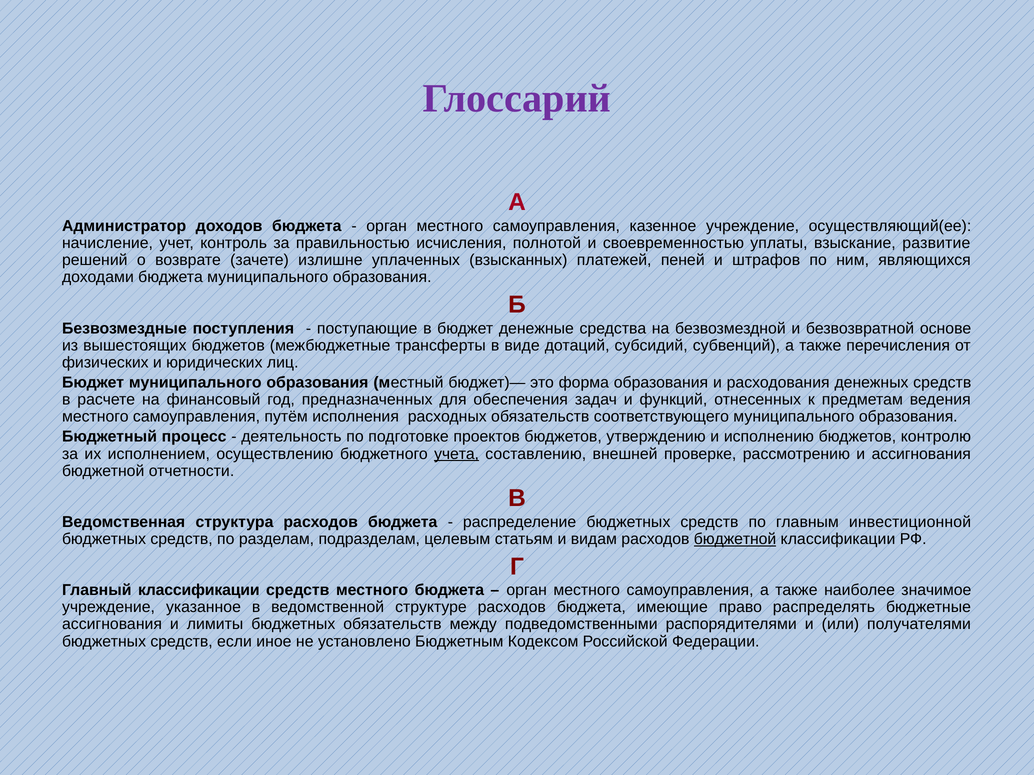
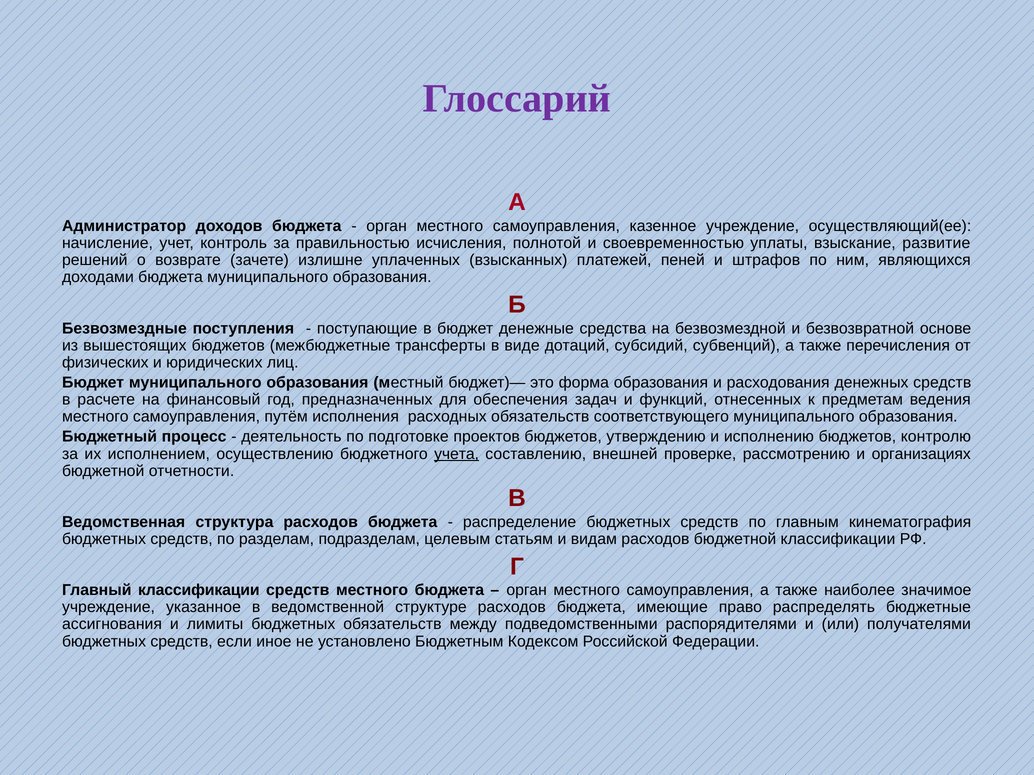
и ассигнования: ассигнования -> организациях
инвестиционной: инвестиционной -> кинематография
бюджетной at (735, 539) underline: present -> none
